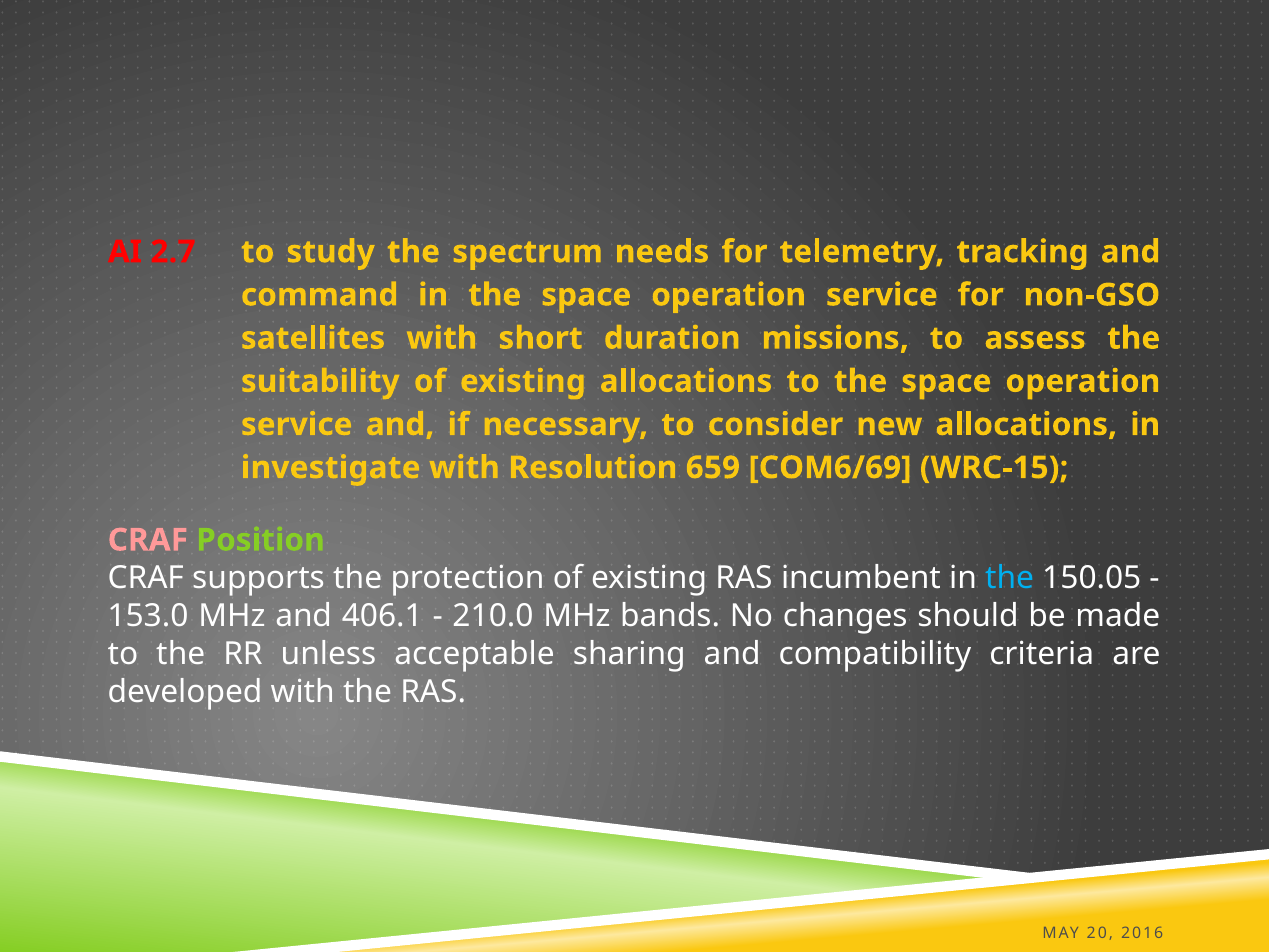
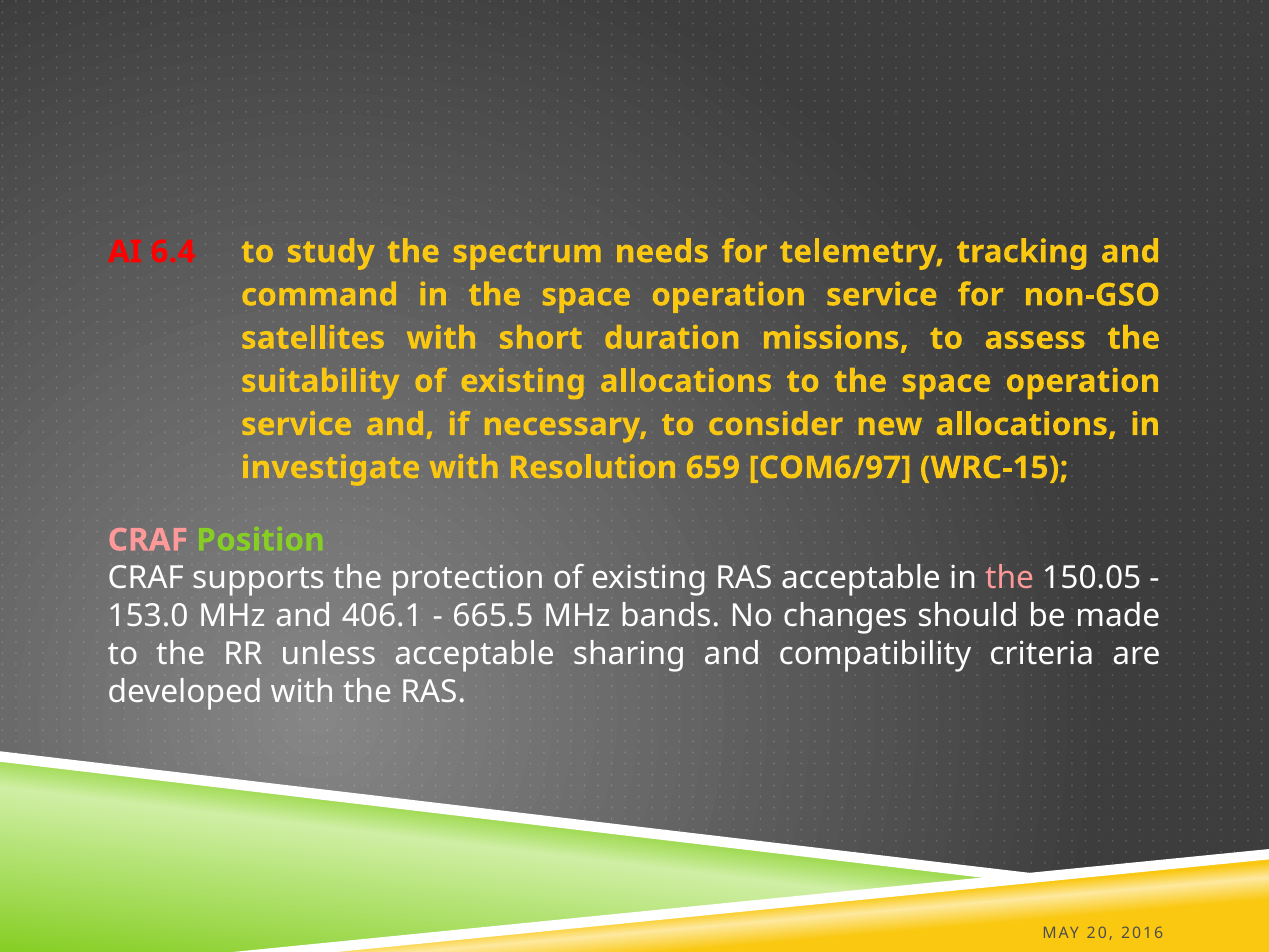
2.7: 2.7 -> 6.4
COM6/69: COM6/69 -> COM6/97
RAS incumbent: incumbent -> acceptable
the at (1010, 578) colour: light blue -> pink
210.0: 210.0 -> 665.5
